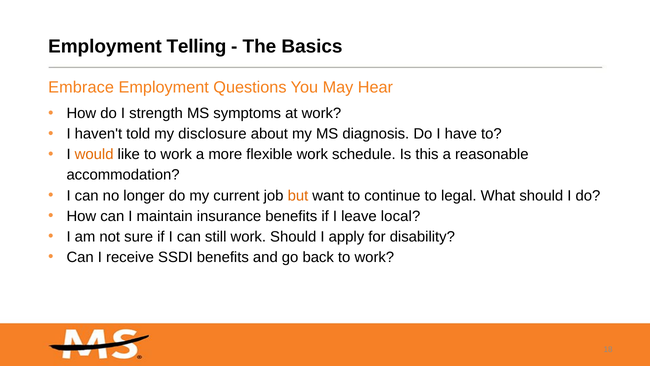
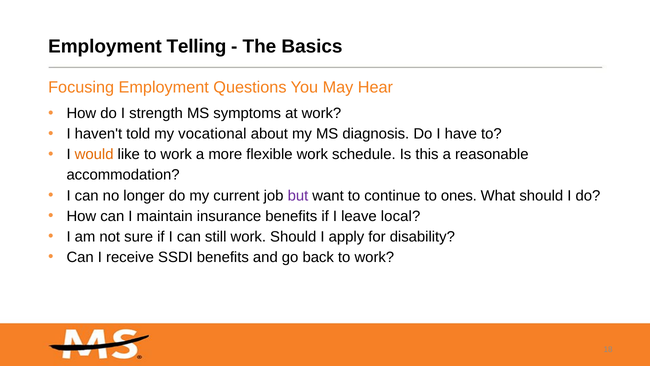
Embrace: Embrace -> Focusing
disclosure: disclosure -> vocational
but colour: orange -> purple
legal: legal -> ones
